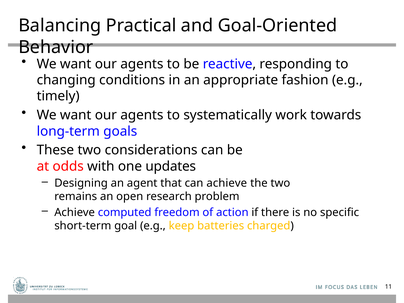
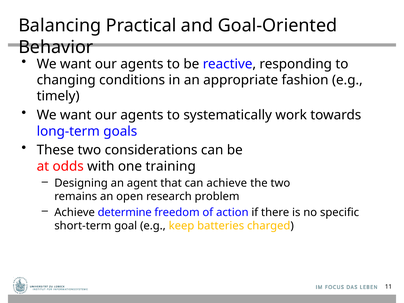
updates: updates -> training
computed: computed -> determine
